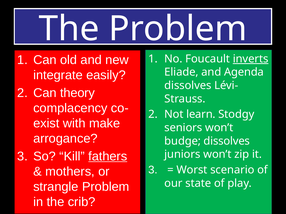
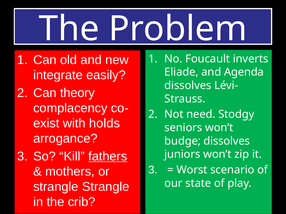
inverts underline: present -> none
learn: learn -> need
make: make -> holds
strangle Problem: Problem -> Strangle
